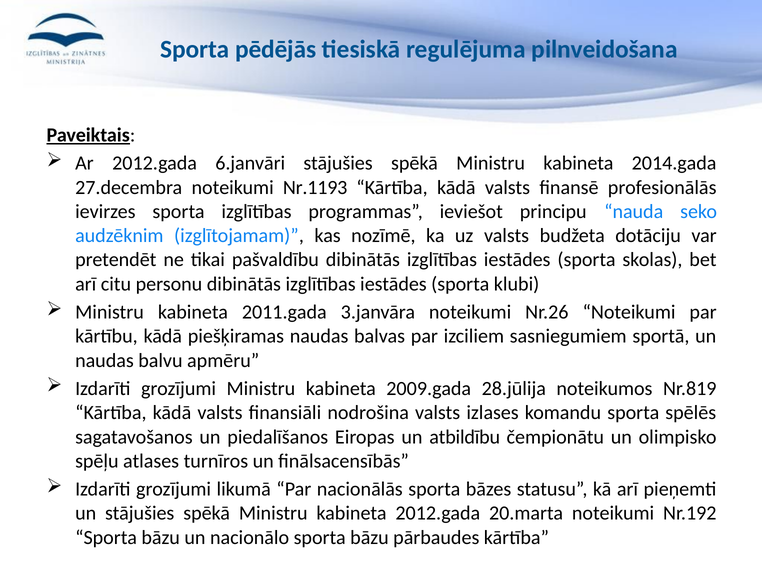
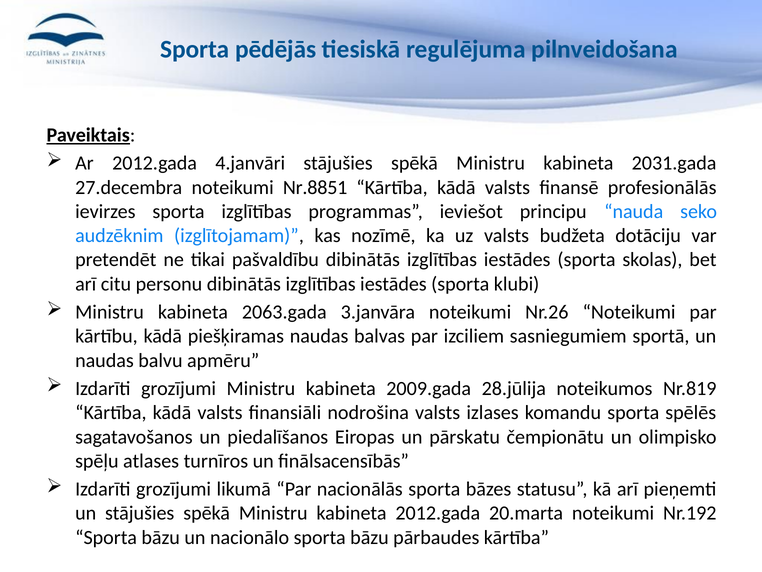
6.janvāri: 6.janvāri -> 4.janvāri
2014.gada: 2014.gada -> 2031.gada
Nr.1193: Nr.1193 -> Nr.8851
2011.gada: 2011.gada -> 2063.gada
atbildību: atbildību -> pārskatu
